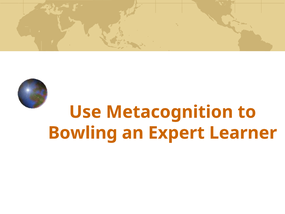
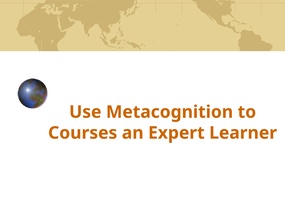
Bowling: Bowling -> Courses
